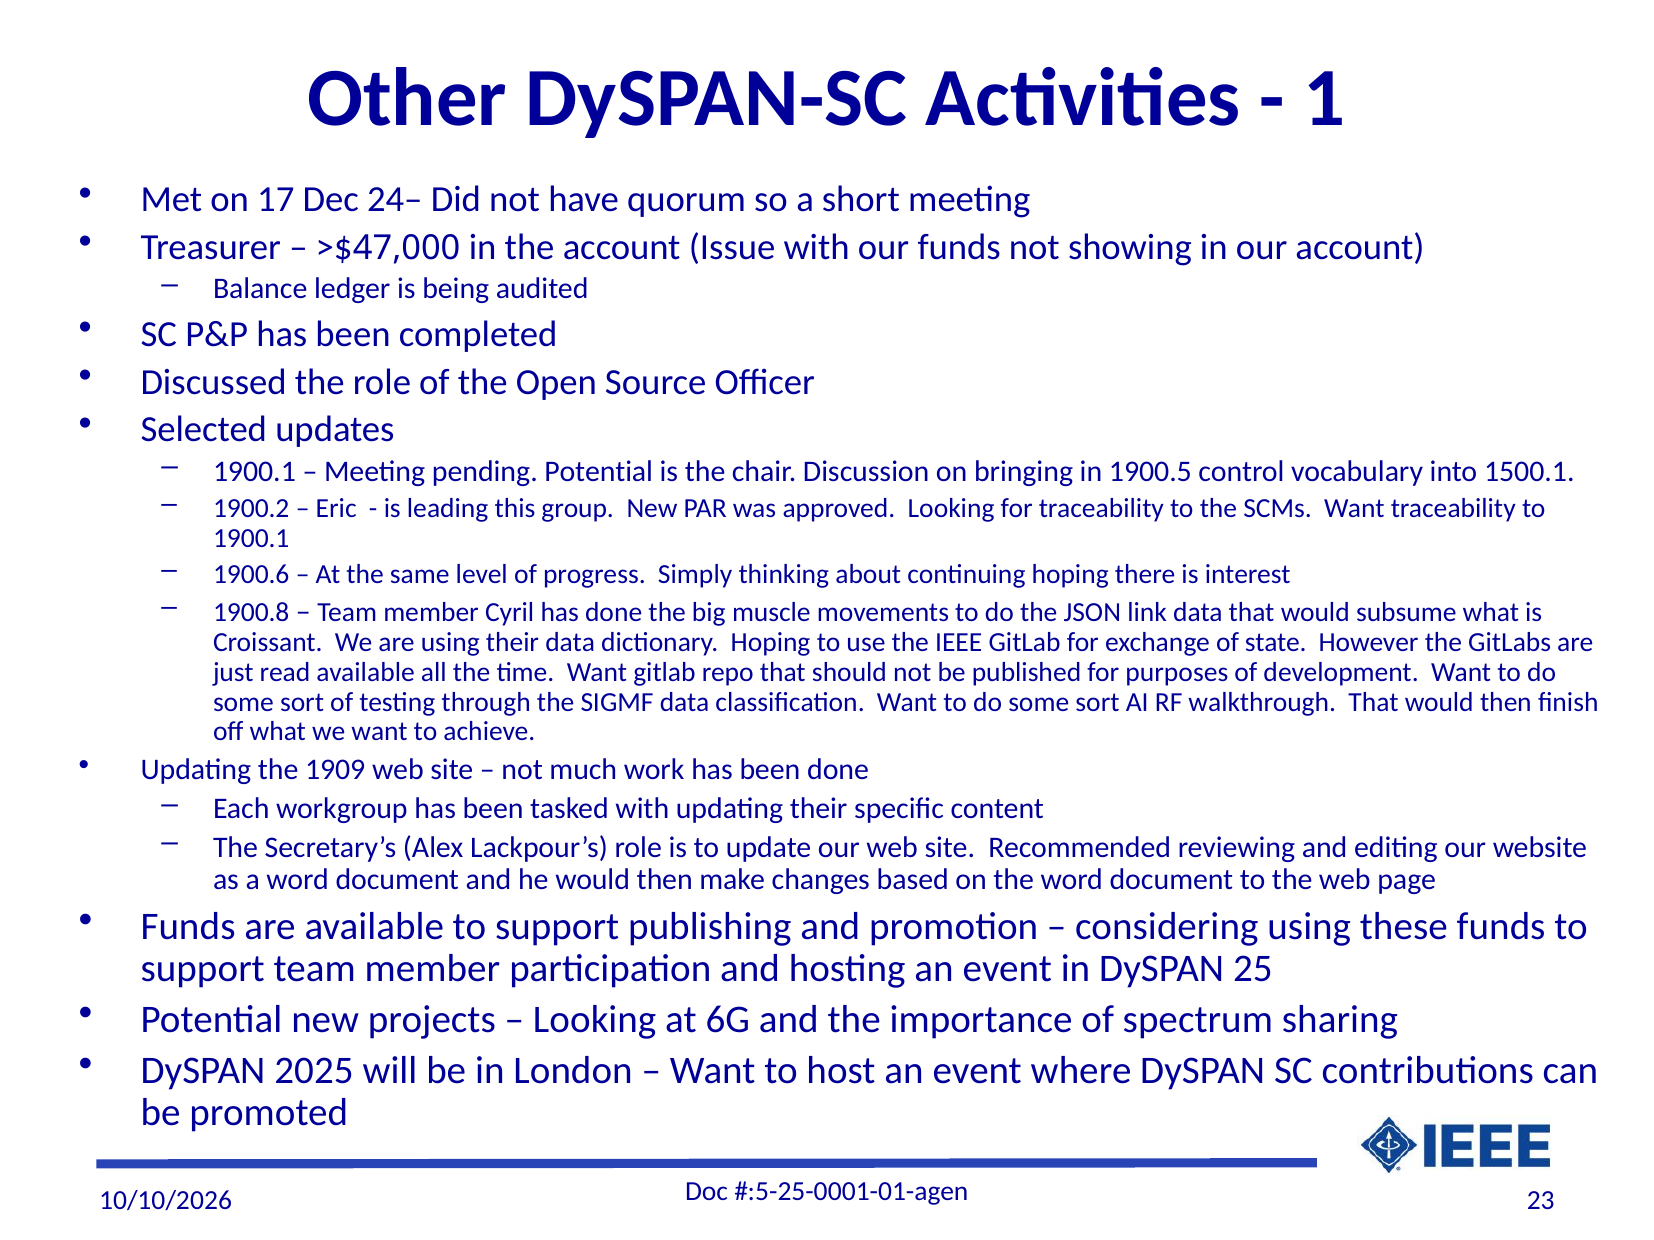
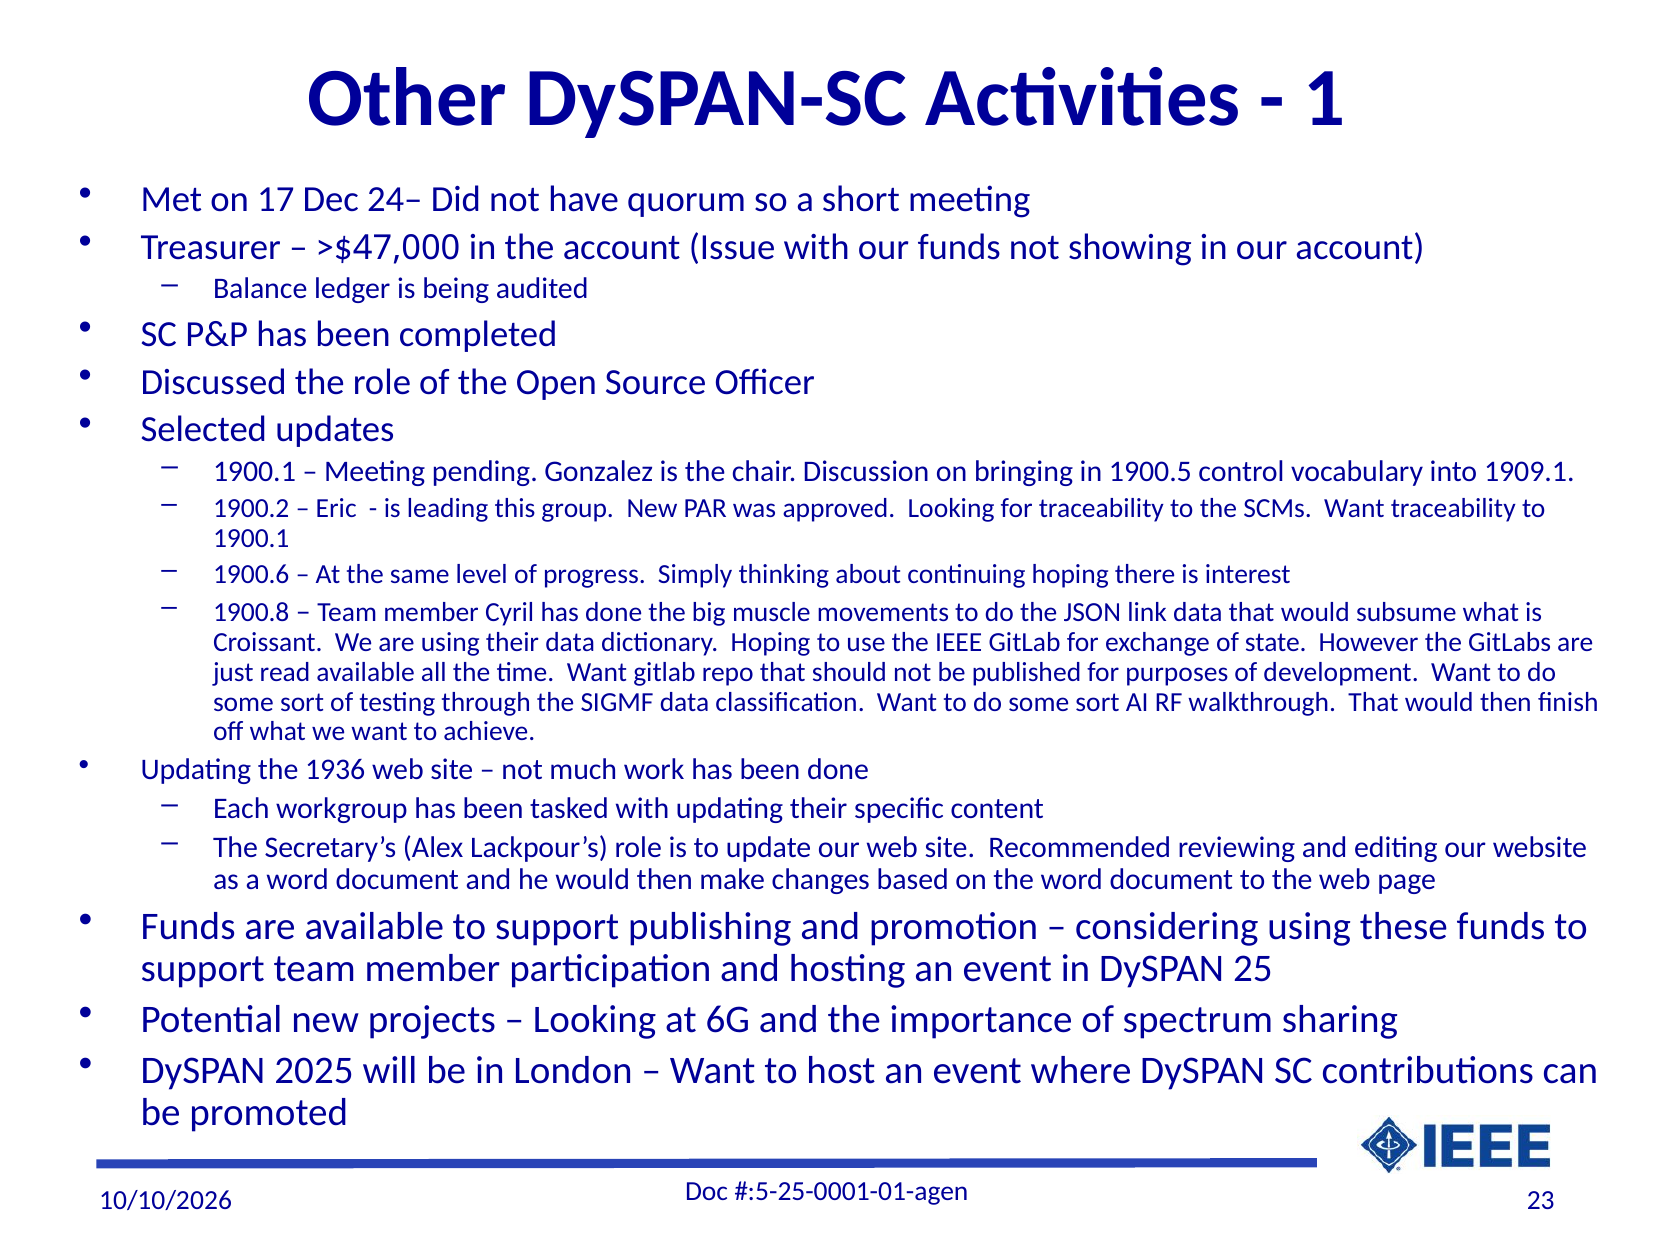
pending Potential: Potential -> Gonzalez
1500.1: 1500.1 -> 1909.1
1909: 1909 -> 1936
